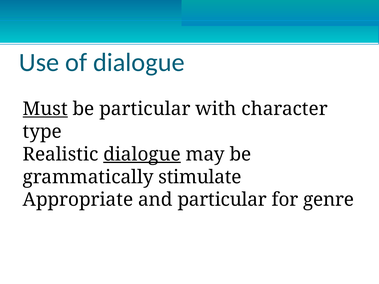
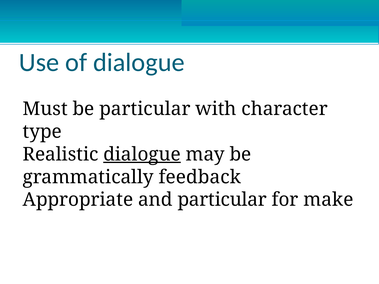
Must underline: present -> none
stimulate: stimulate -> feedback
genre: genre -> make
